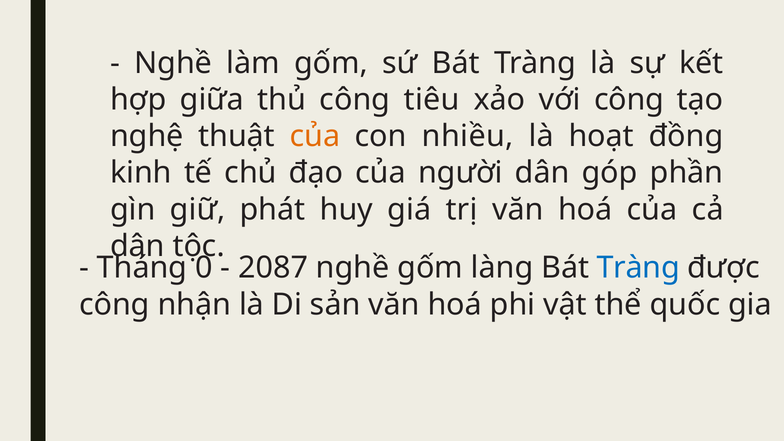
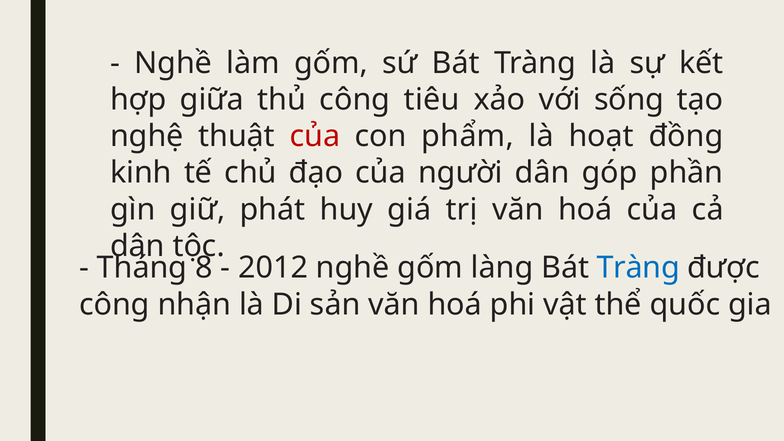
với công: công -> sống
của at (315, 136) colour: orange -> red
nhiều: nhiều -> phẩm
0: 0 -> 8
2087: 2087 -> 2012
